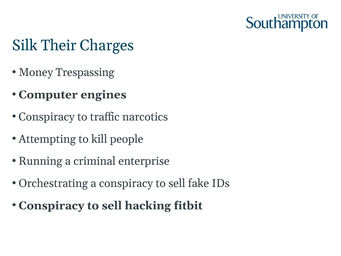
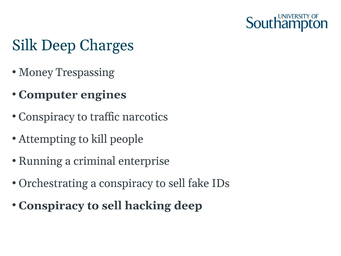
Silk Their: Their -> Deep
hacking fitbit: fitbit -> deep
